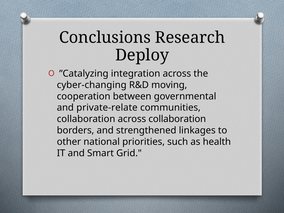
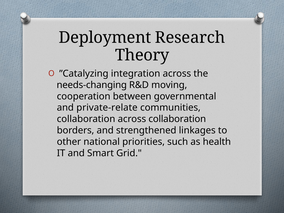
Conclusions: Conclusions -> Deployment
Deploy: Deploy -> Theory
cyber-changing: cyber-changing -> needs-changing
